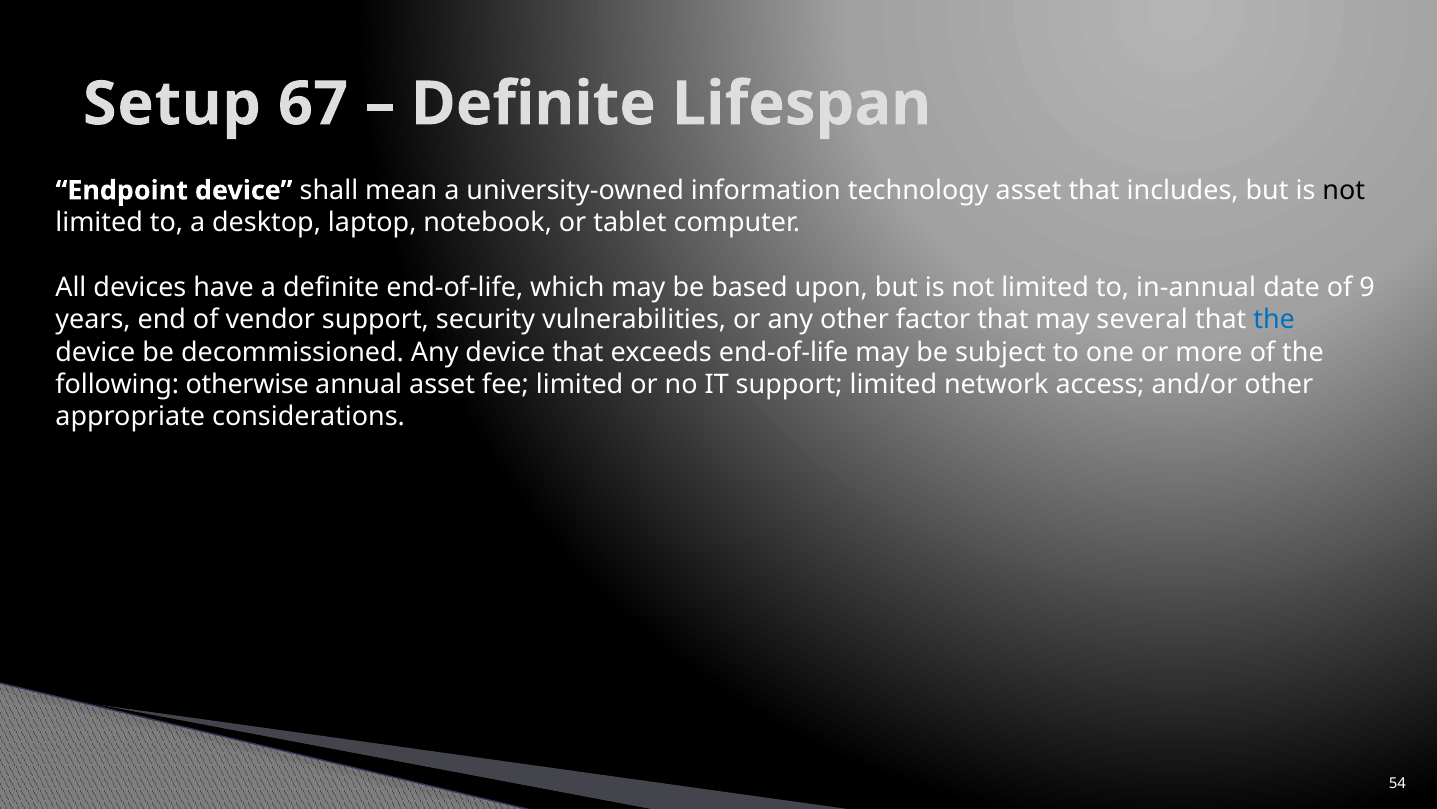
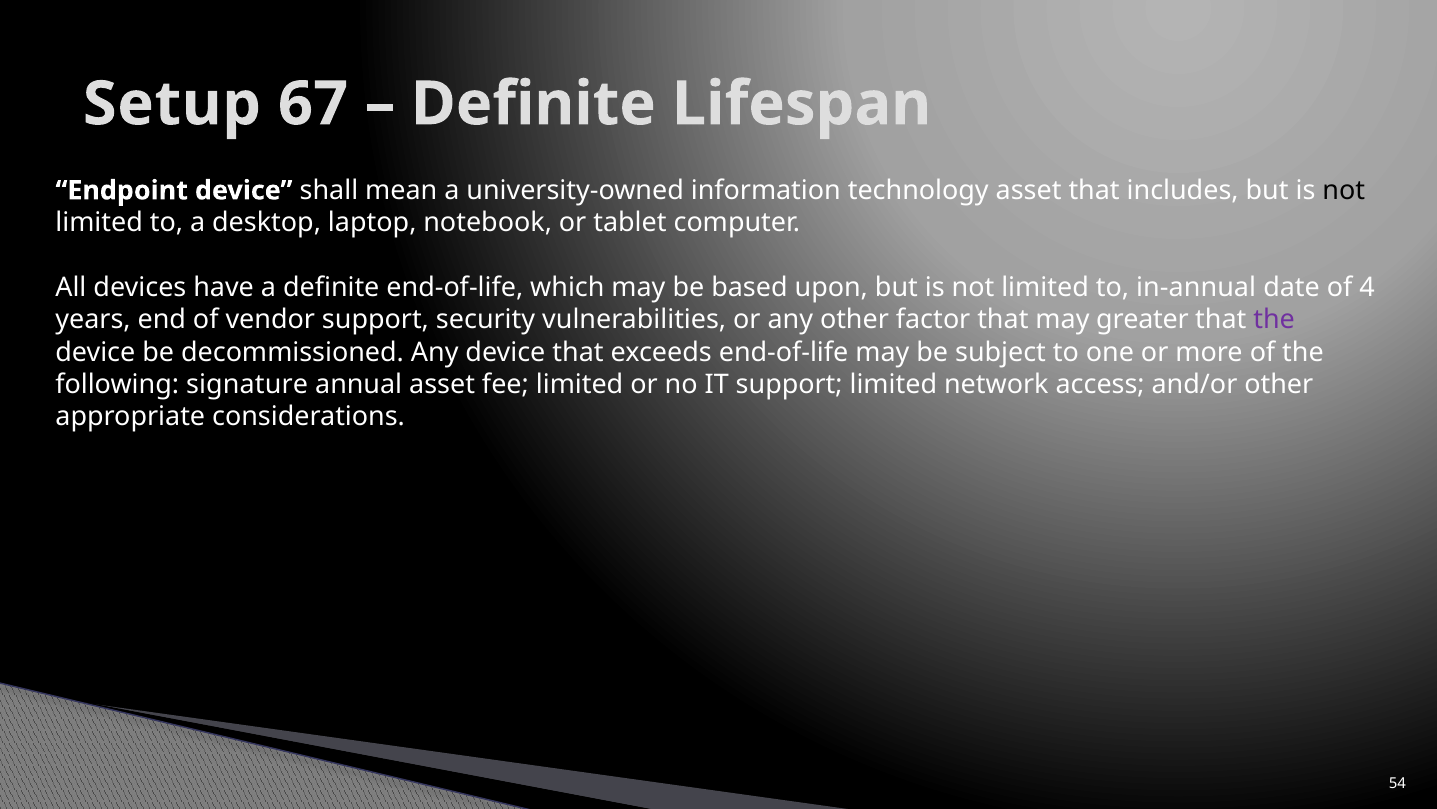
9: 9 -> 4
several: several -> greater
the at (1274, 320) colour: blue -> purple
otherwise: otherwise -> signature
